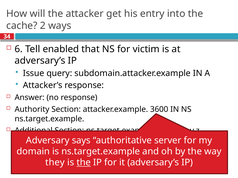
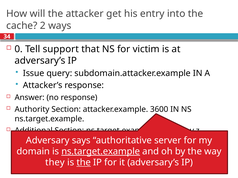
6: 6 -> 0
enabled: enabled -> support
ns.target.example at (101, 152) underline: none -> present
